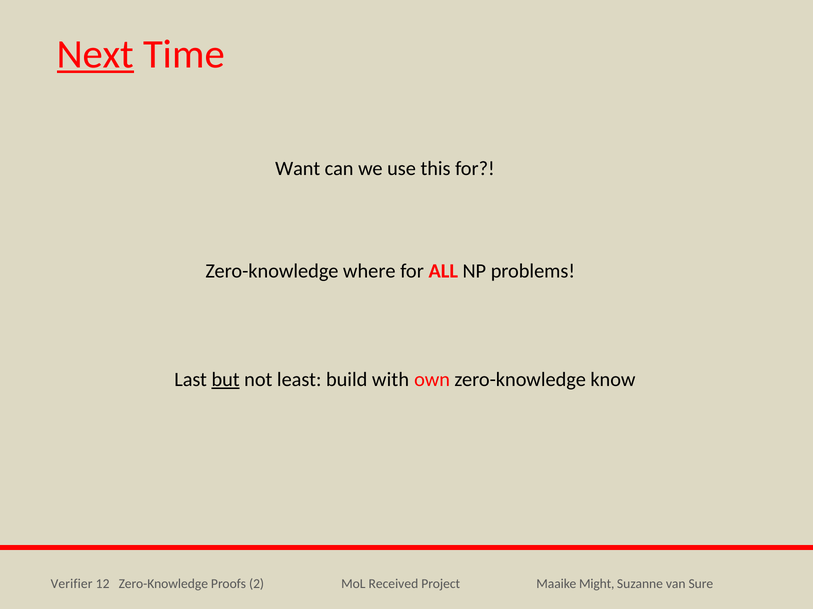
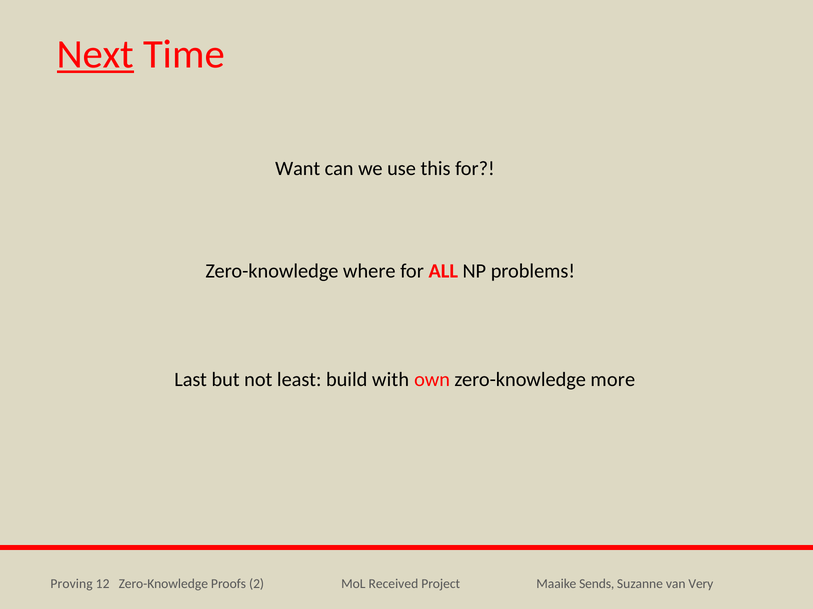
but underline: present -> none
know: know -> more
Verifier: Verifier -> Proving
Might: Might -> Sends
Sure: Sure -> Very
